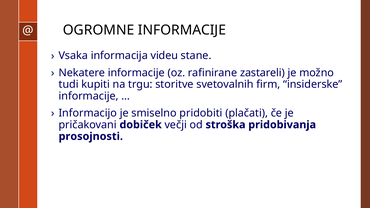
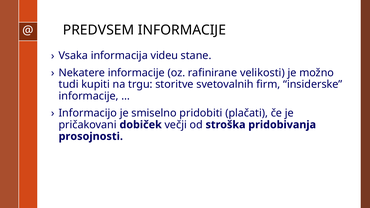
OGROMNE: OGROMNE -> PREDVSEM
zastareli: zastareli -> velikosti
